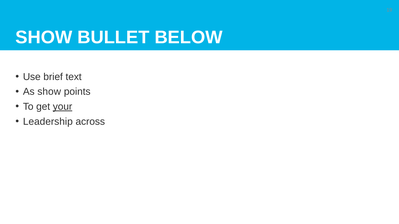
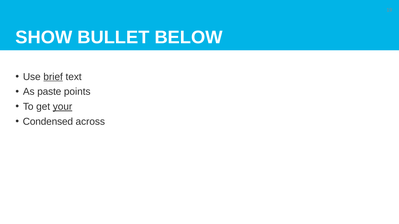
brief underline: none -> present
As show: show -> paste
Leadership: Leadership -> Condensed
